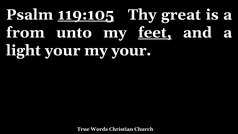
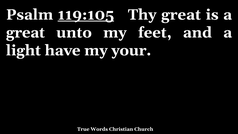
from at (25, 33): from -> great
feet underline: present -> none
light your: your -> have
